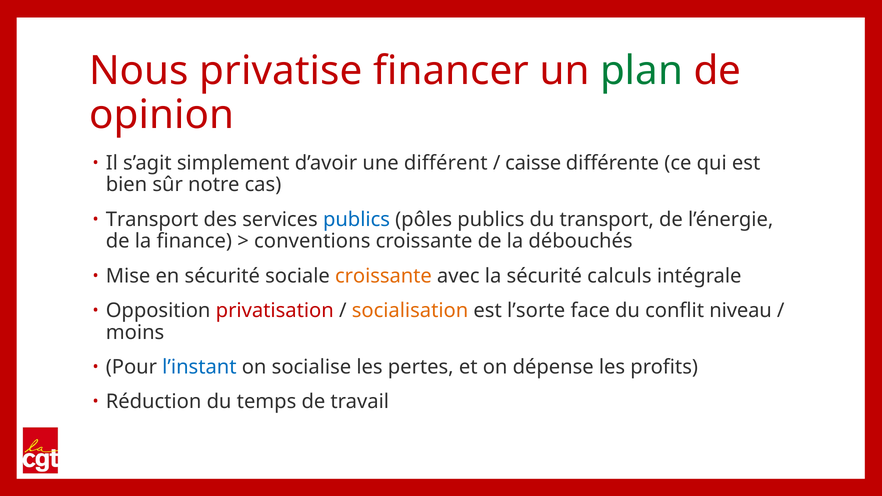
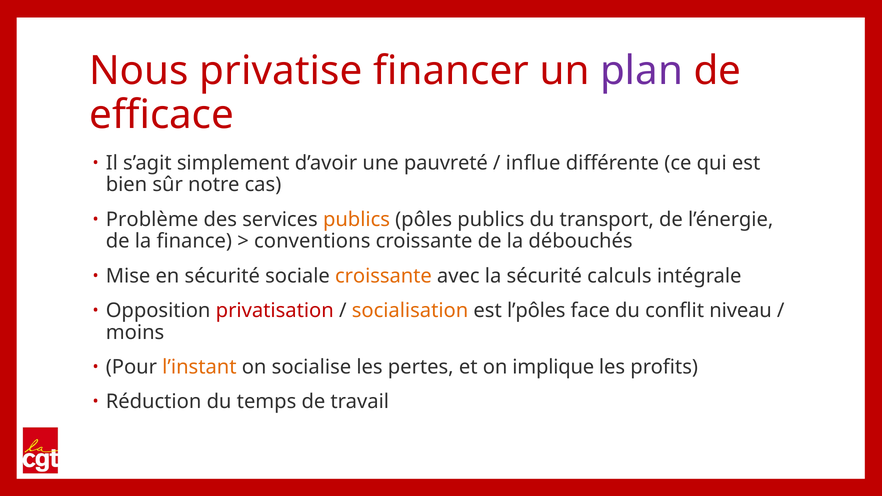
plan colour: green -> purple
opinion: opinion -> efficace
différent: différent -> pauvreté
caisse: caisse -> influe
Transport at (152, 219): Transport -> Problème
publics at (357, 219) colour: blue -> orange
l’sorte: l’sorte -> l’pôles
l’instant colour: blue -> orange
dépense: dépense -> implique
